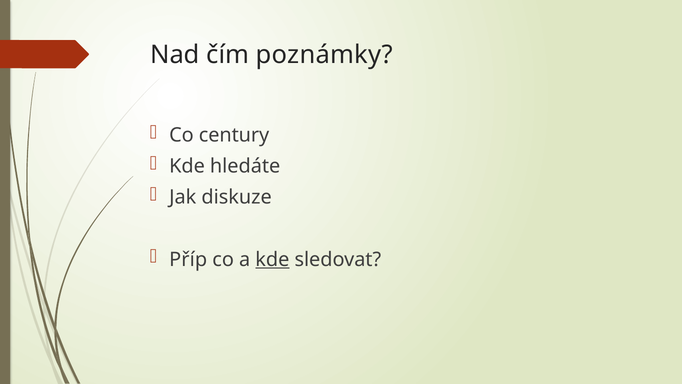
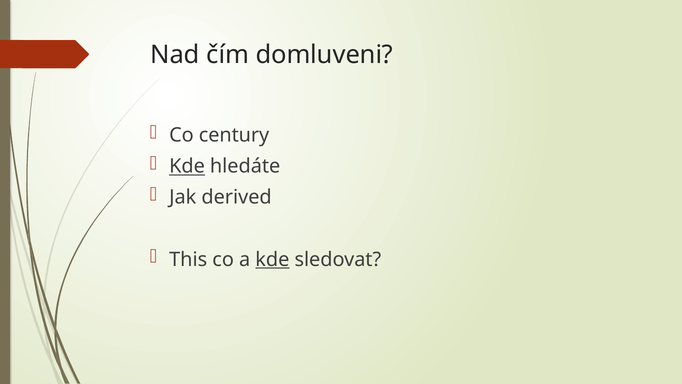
poznámky: poznámky -> domluveni
Kde at (187, 166) underline: none -> present
diskuze: diskuze -> derived
Příp: Příp -> This
